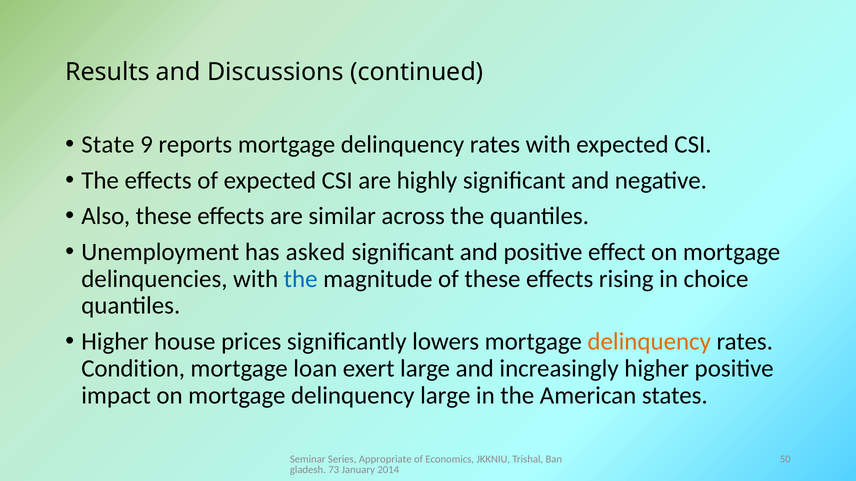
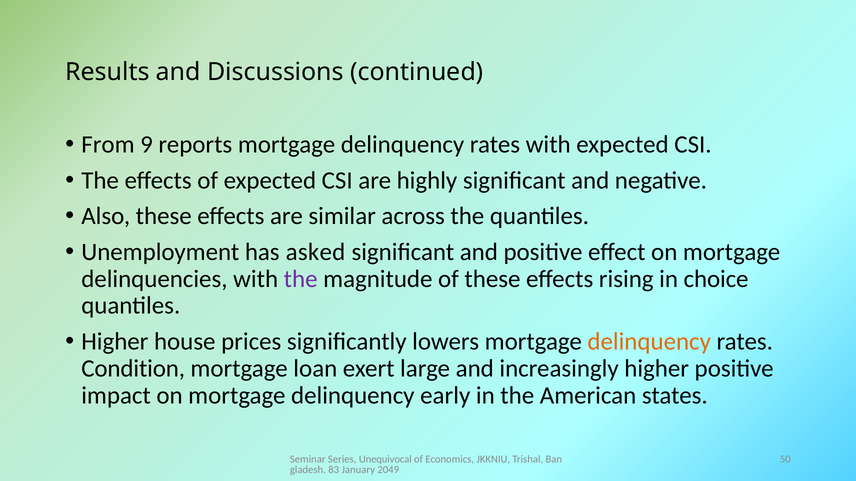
State: State -> From
the at (301, 279) colour: blue -> purple
delinquency large: large -> early
Appropriate: Appropriate -> Unequivocal
73: 73 -> 83
2014: 2014 -> 2049
